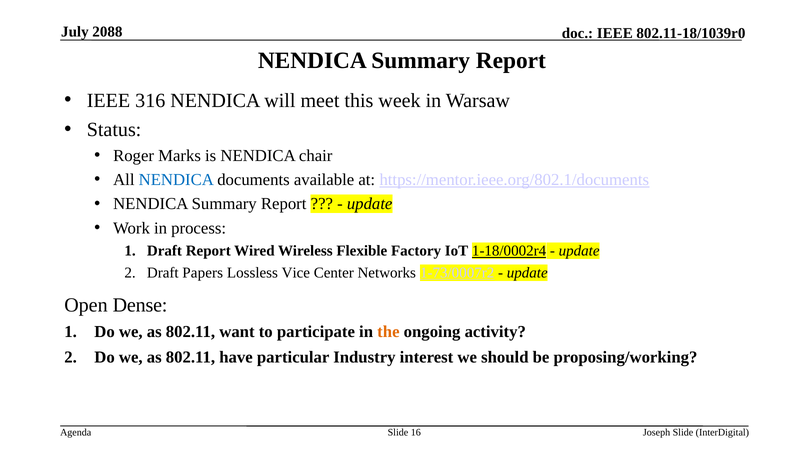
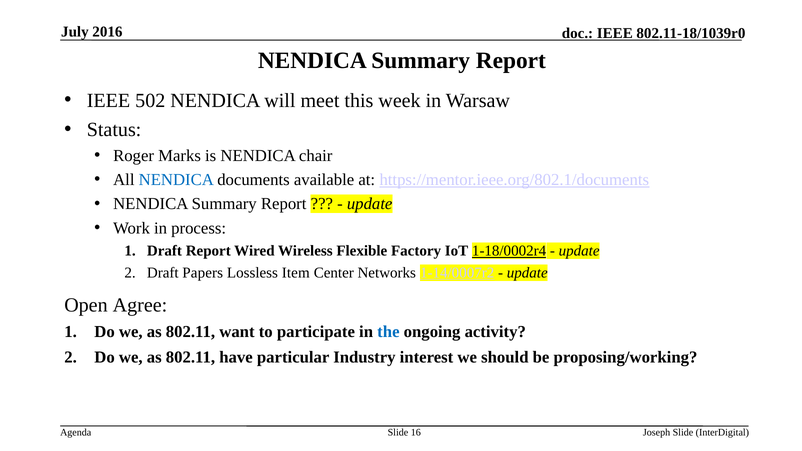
2088: 2088 -> 2016
316: 316 -> 502
Vice: Vice -> Item
1-73/0007r2: 1-73/0007r2 -> 1-14/0007r2
Dense: Dense -> Agree
the colour: orange -> blue
